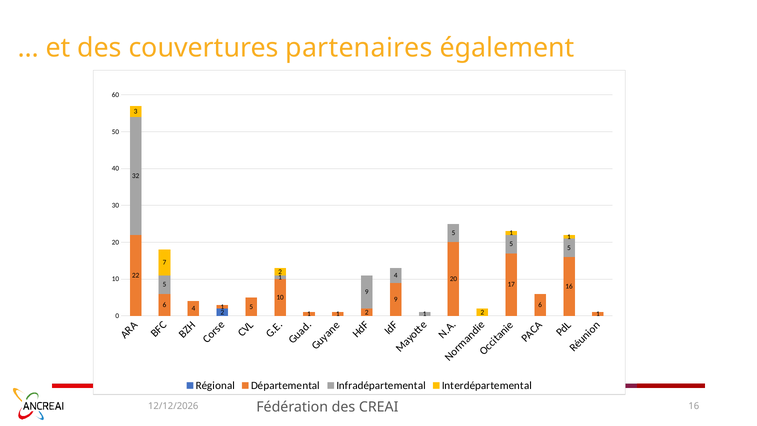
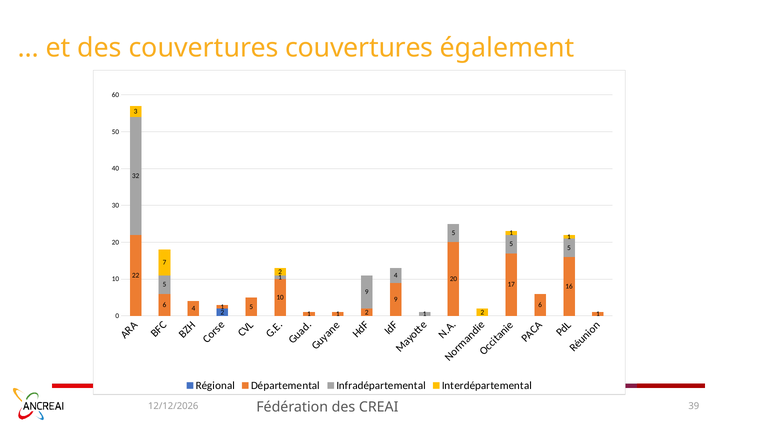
couvertures partenaires: partenaires -> couvertures
CREAI 16: 16 -> 39
